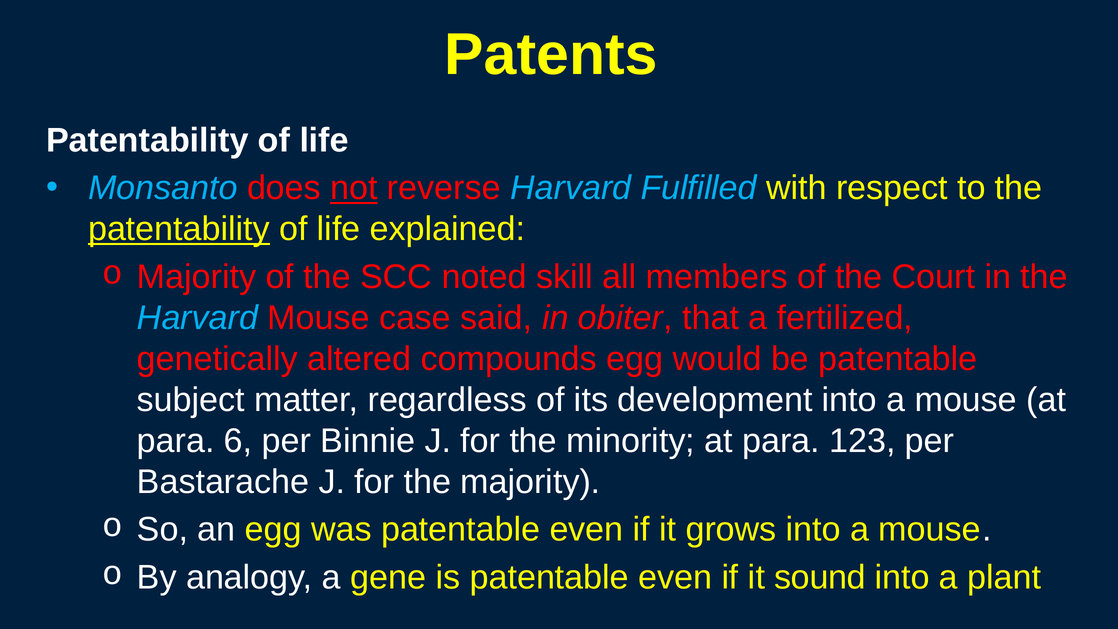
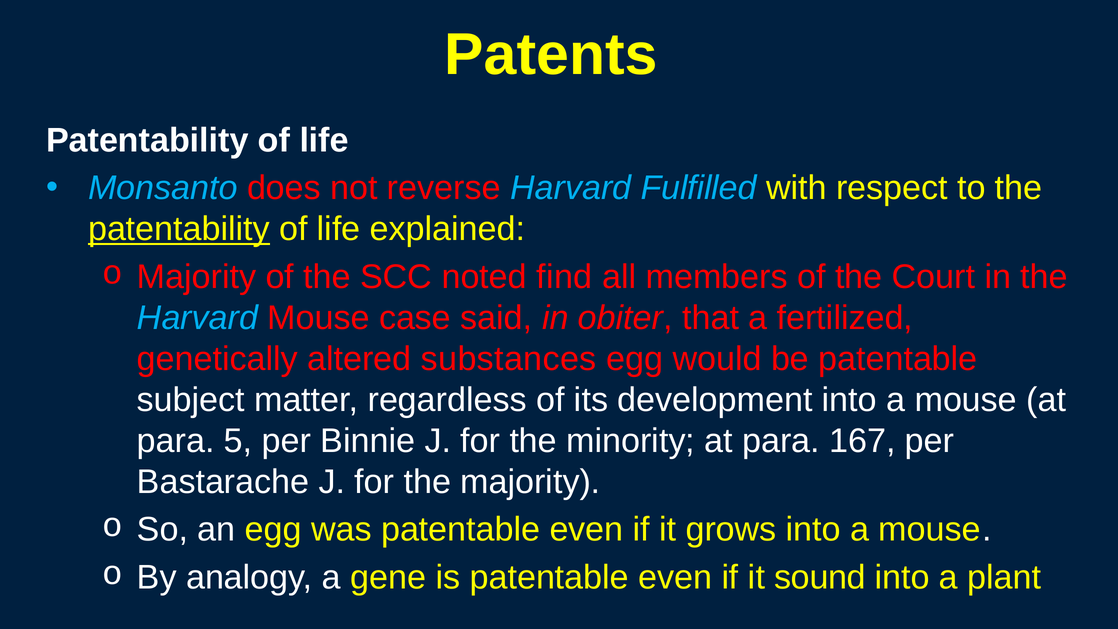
not underline: present -> none
skill: skill -> find
compounds: compounds -> substances
6: 6 -> 5
123: 123 -> 167
